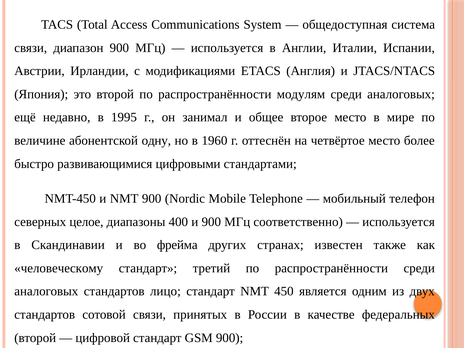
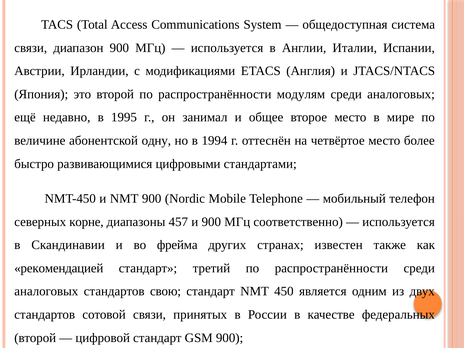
1960: 1960 -> 1994
целое: целое -> корне
400: 400 -> 457
человеческому: человеческому -> рекомендацией
лицо: лицо -> свою
